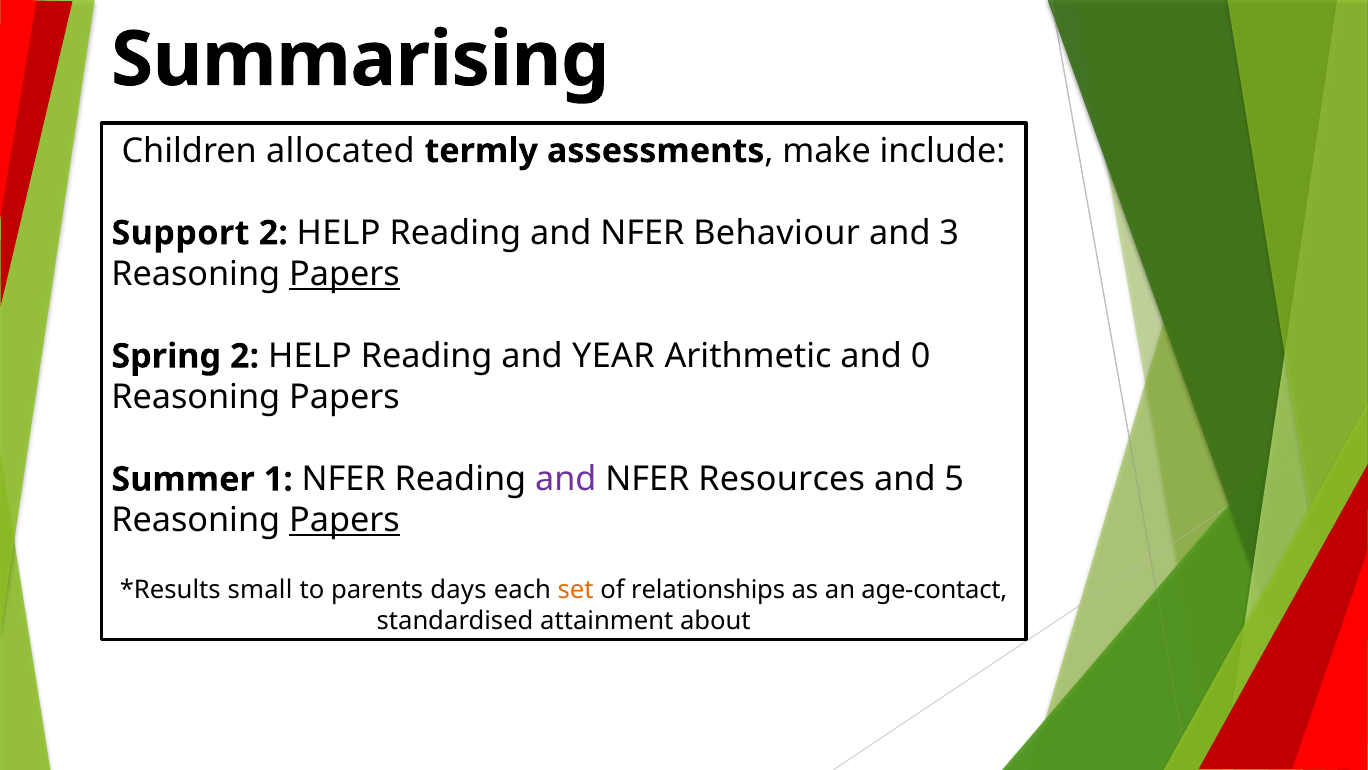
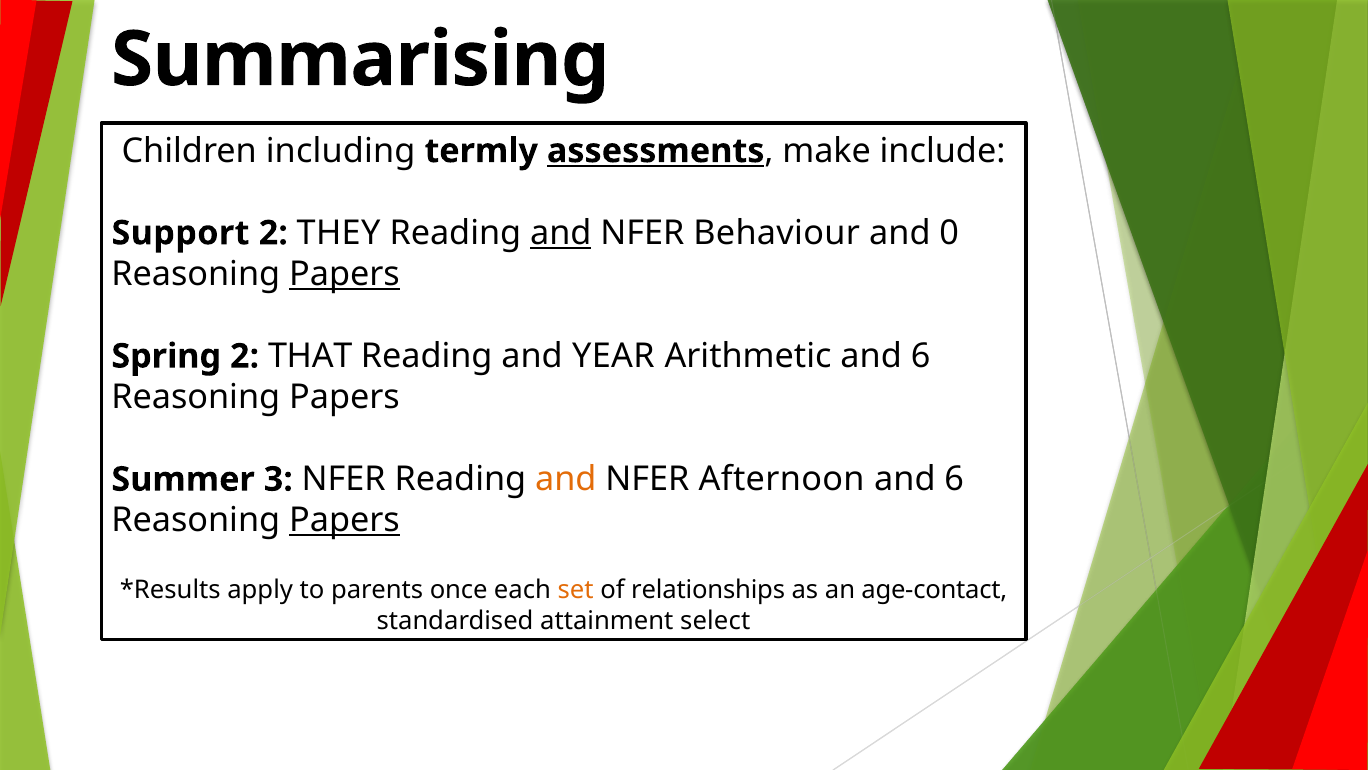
allocated: allocated -> including
assessments underline: none -> present
HELP at (339, 233): HELP -> THEY
and at (561, 233) underline: none -> present
3: 3 -> 0
Spring 2 HELP: HELP -> THAT
Arithmetic and 0: 0 -> 6
1: 1 -> 3
and at (566, 479) colour: purple -> orange
Resources: Resources -> Afternoon
5 at (954, 479): 5 -> 6
small: small -> apply
days: days -> once
about: about -> select
